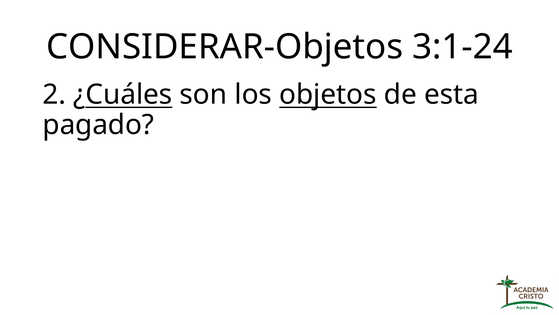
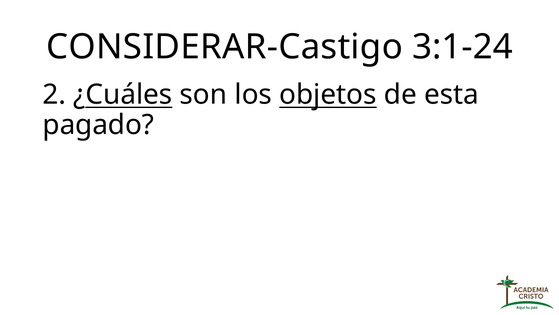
CONSIDERAR-Objetos: CONSIDERAR-Objetos -> CONSIDERAR-Castigo
